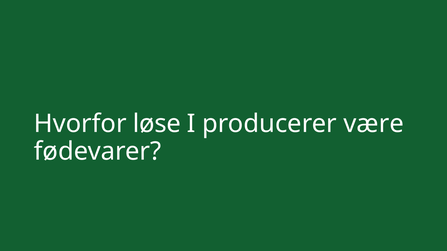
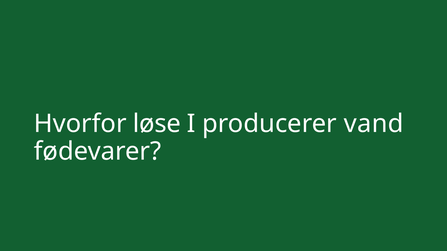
være: være -> vand
